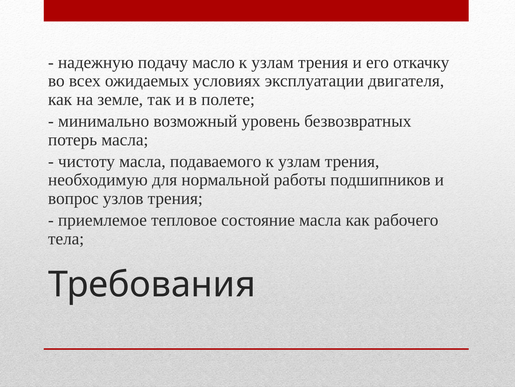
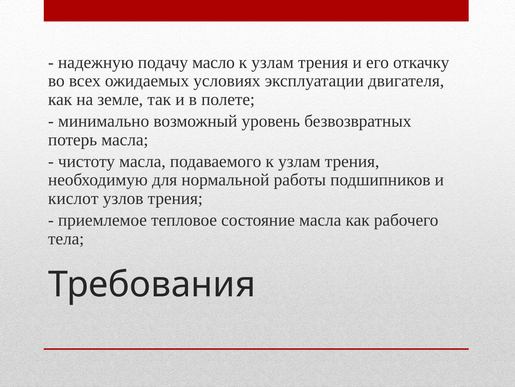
вопрос: вопрос -> кислот
